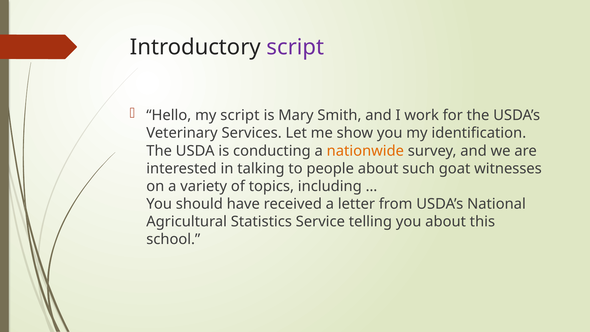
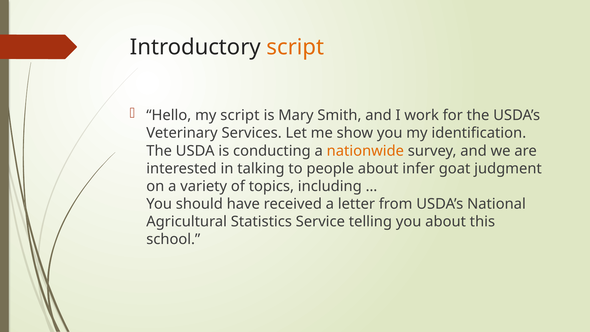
script at (295, 47) colour: purple -> orange
such: such -> infer
witnesses: witnesses -> judgment
